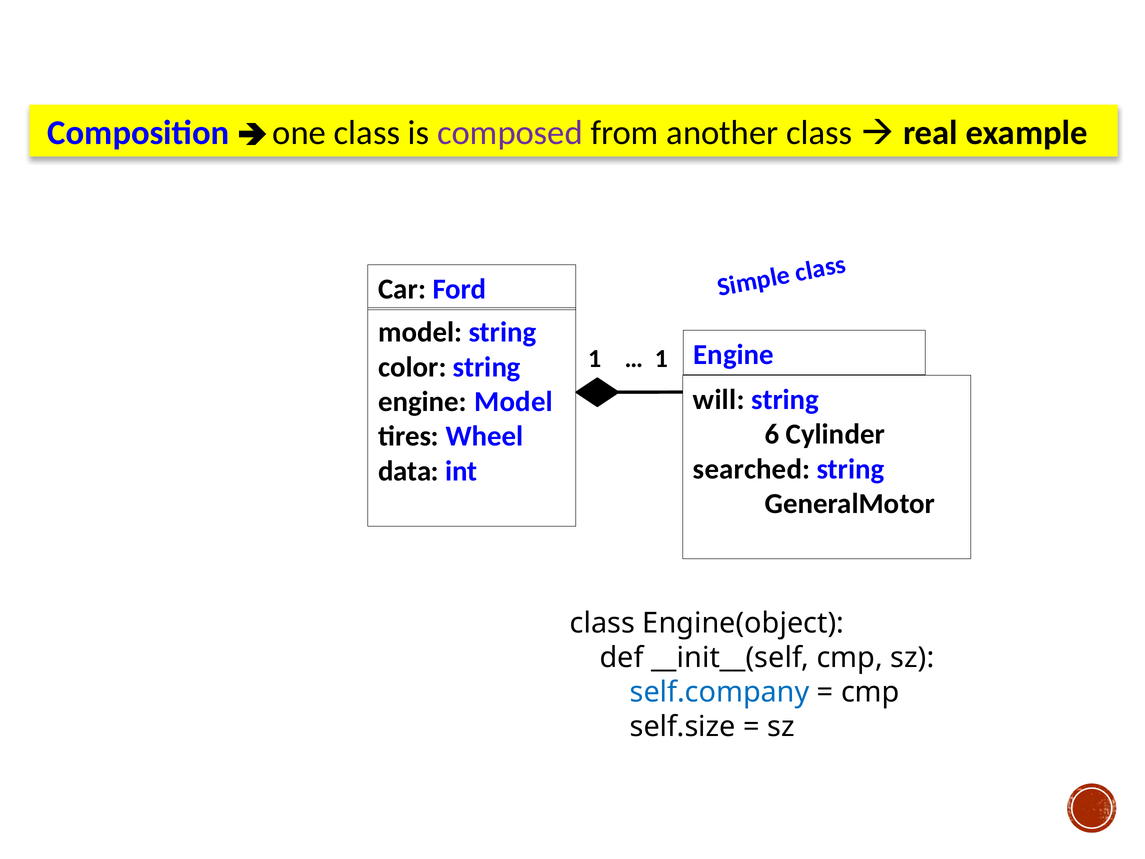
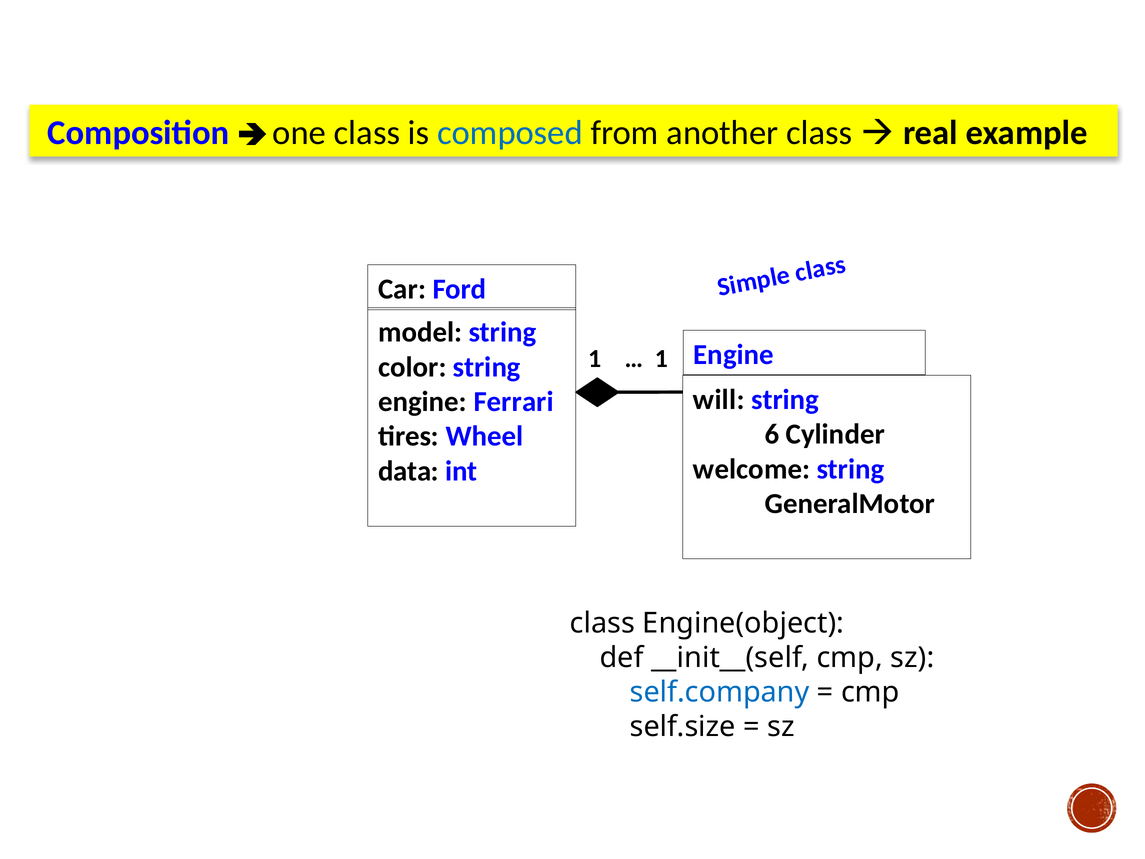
composed colour: purple -> blue
engine Model: Model -> Ferrari
searched: searched -> welcome
